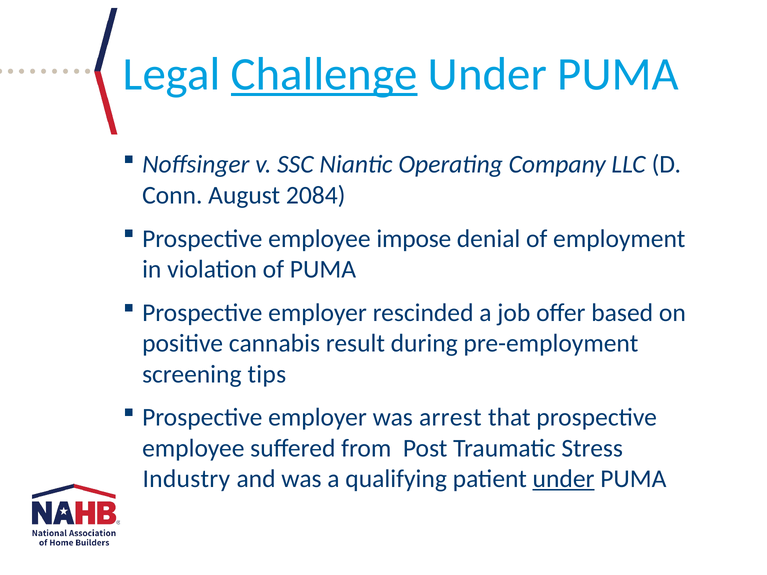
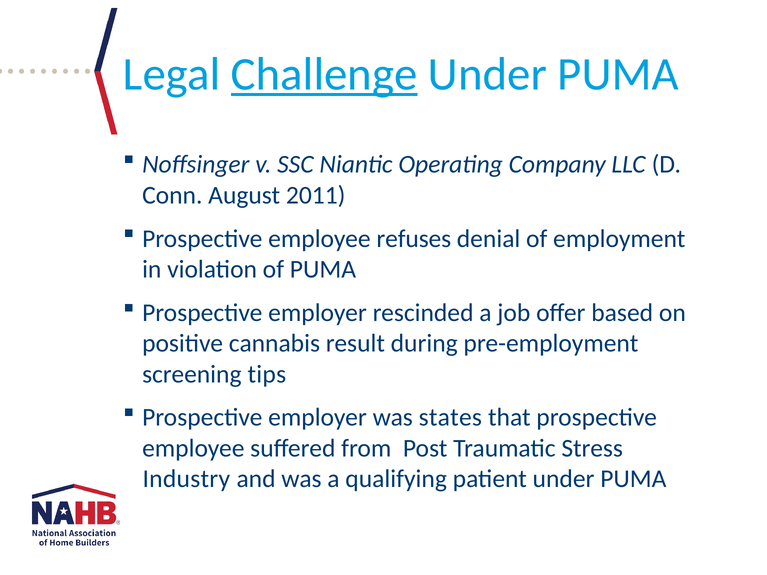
2084: 2084 -> 2011
impose: impose -> refuses
arrest: arrest -> states
under at (564, 479) underline: present -> none
